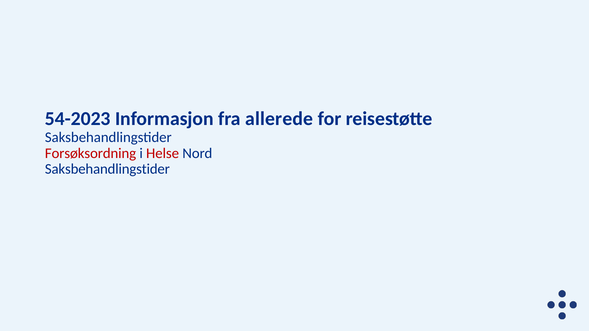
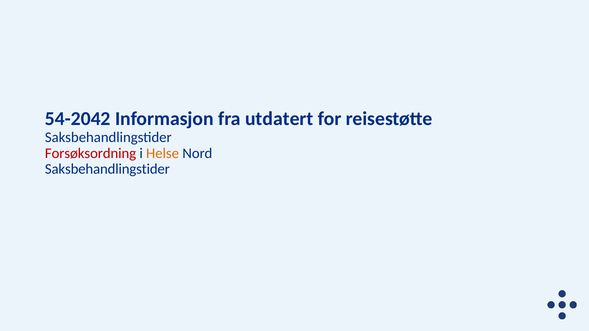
54-2023: 54-2023 -> 54-2042
allerede: allerede -> utdatert
Helse colour: red -> orange
